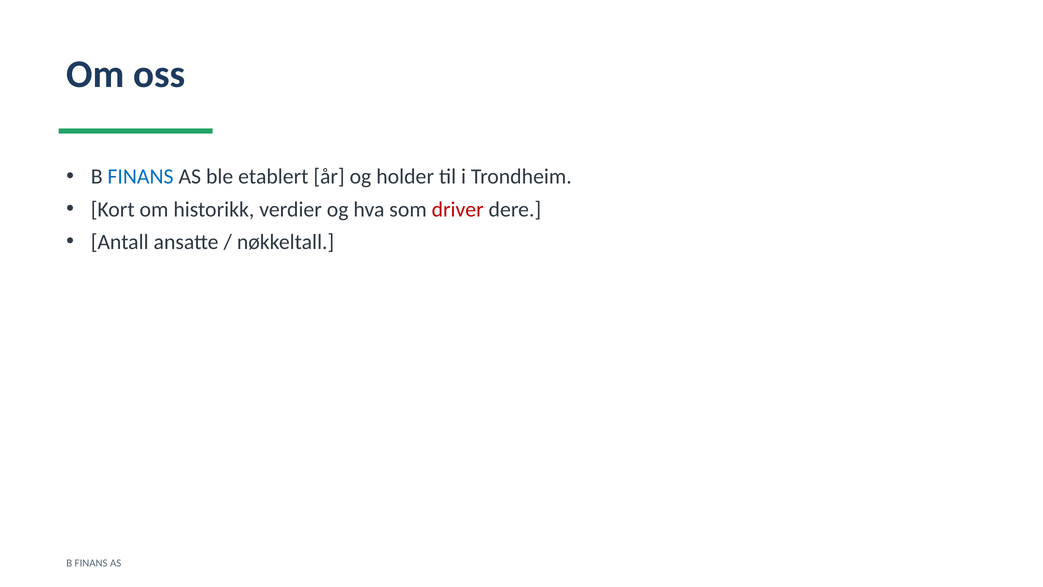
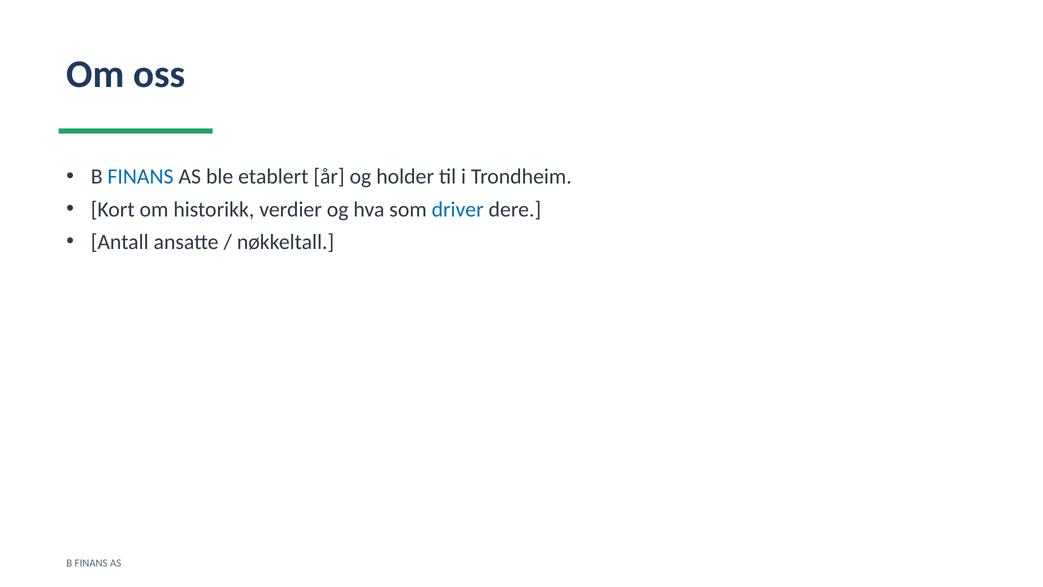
driver colour: red -> blue
